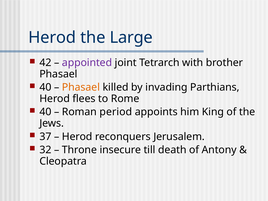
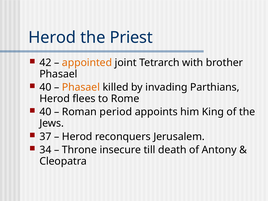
Large: Large -> Priest
appointed colour: purple -> orange
32: 32 -> 34
